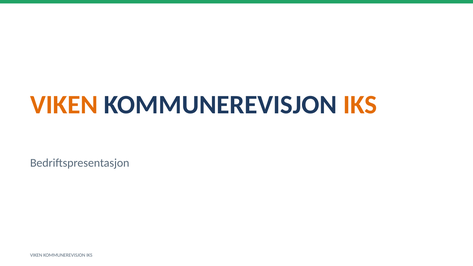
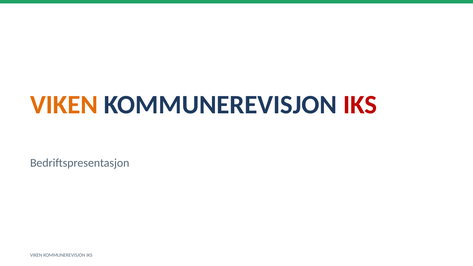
IKS at (360, 105) colour: orange -> red
